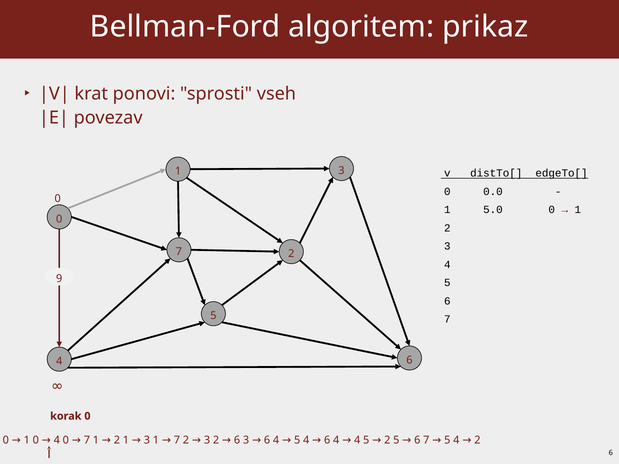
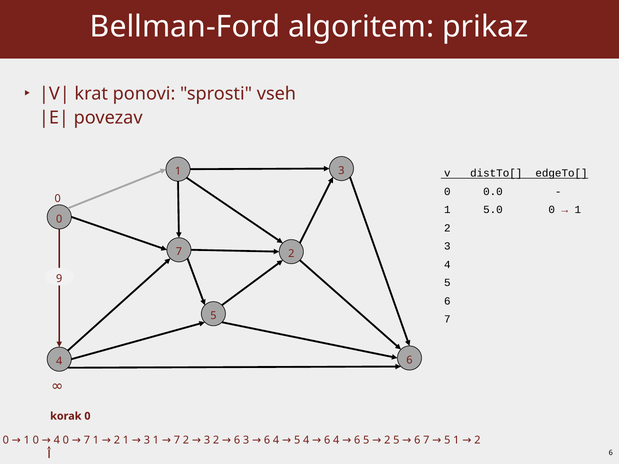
4 at (357, 441): 4 -> 6
4 at (456, 441): 4 -> 1
